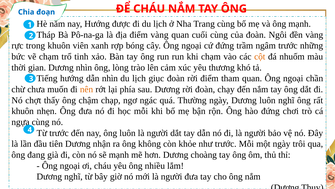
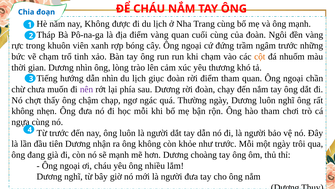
nay Hướng: Hướng -> Không
nên colour: orange -> purple
khuôn at (23, 111): khuôn -> không
hào đứng: đứng -> tham
